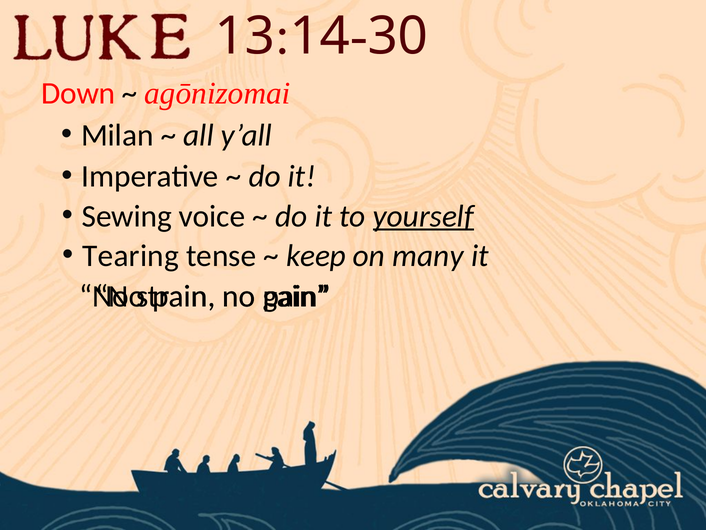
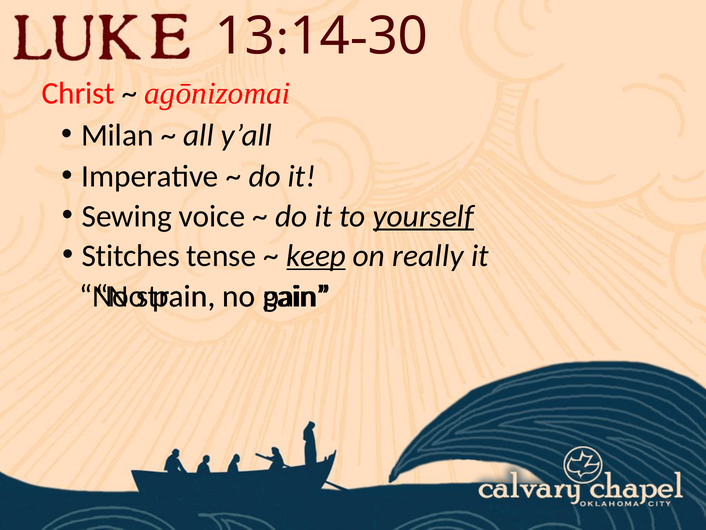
Down: Down -> Christ
Tearing: Tearing -> Stitches
keep underline: none -> present
many: many -> really
